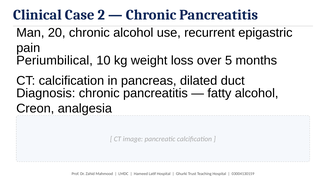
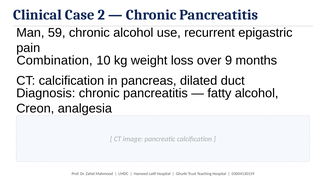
20: 20 -> 59
Periumbilical: Periumbilical -> Combination
5: 5 -> 9
